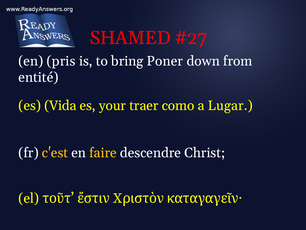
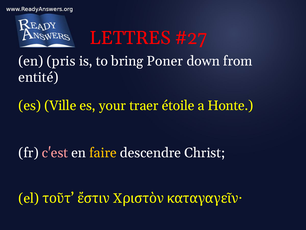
SHAMED: SHAMED -> LETTRES
Vida: Vida -> Ville
como: como -> étoile
Lugar: Lugar -> Honte
c'est colour: yellow -> pink
